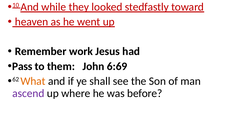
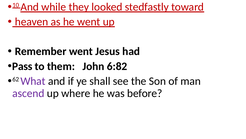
Remember work: work -> went
6:69: 6:69 -> 6:82
What colour: orange -> purple
